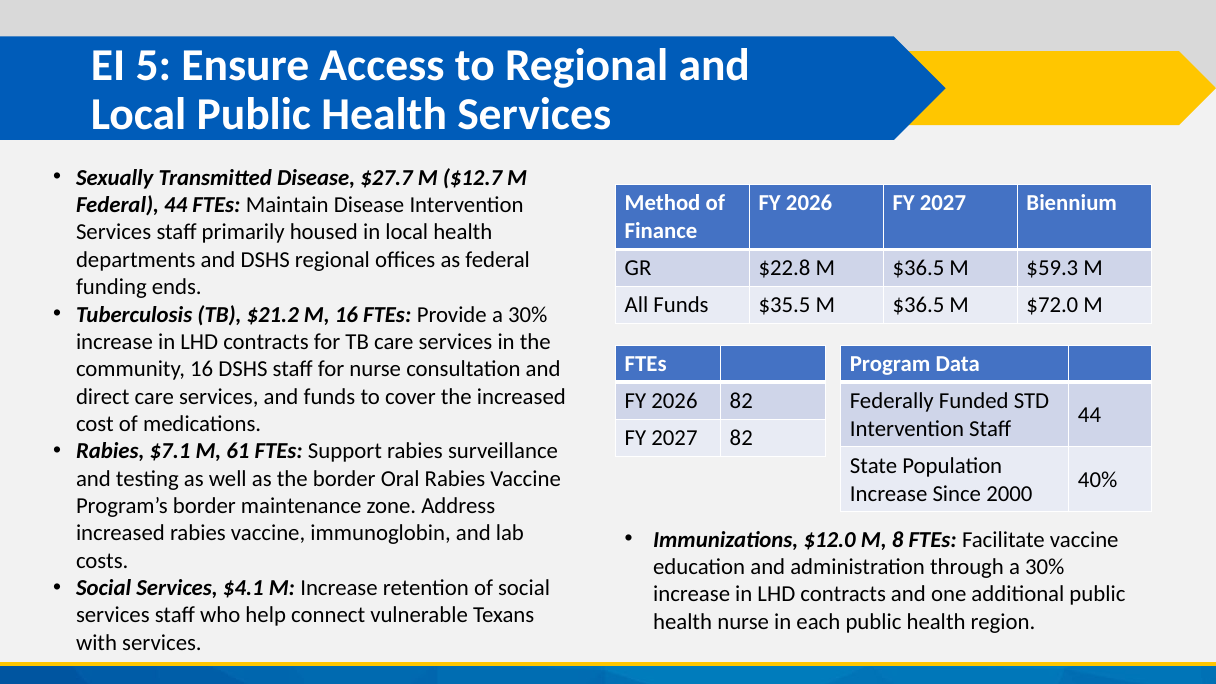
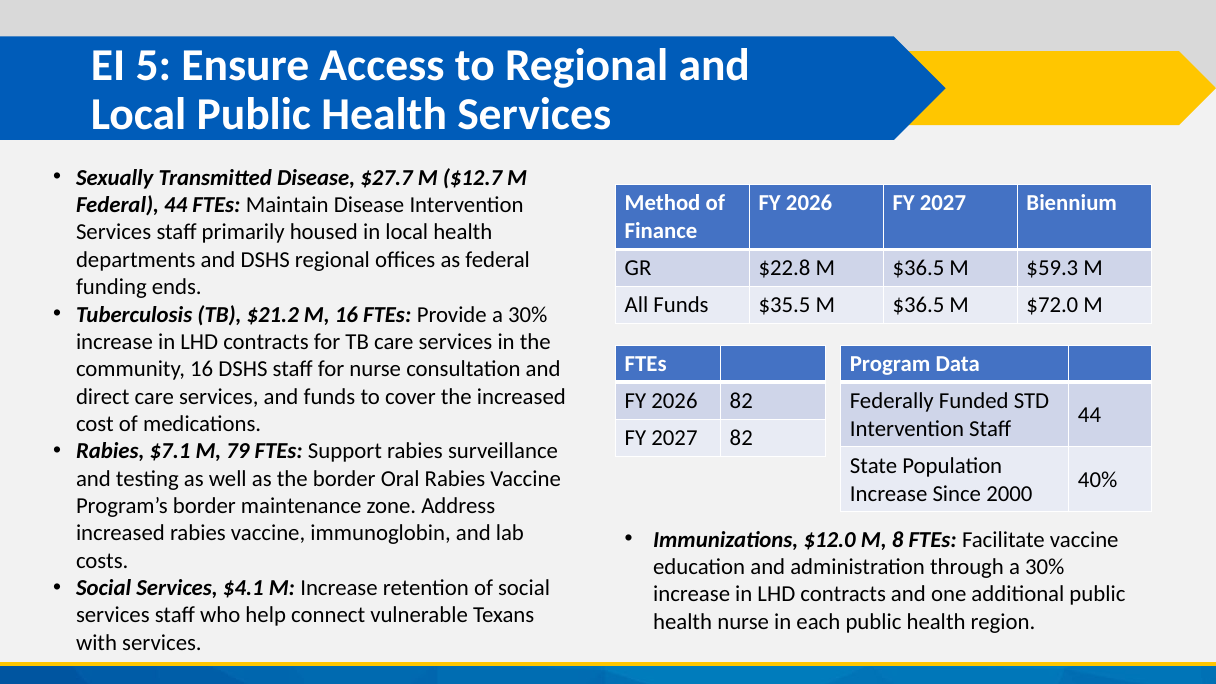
61: 61 -> 79
